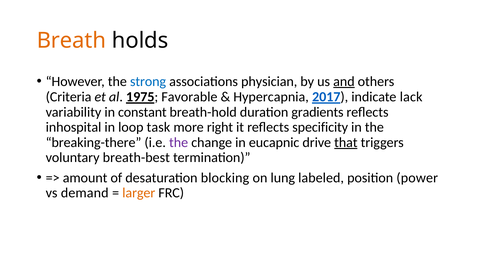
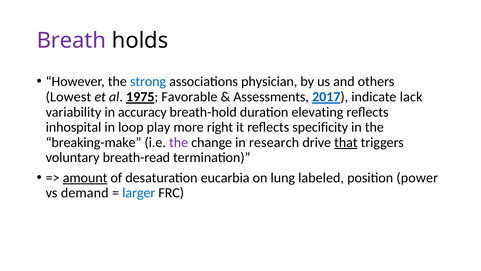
Breath colour: orange -> purple
and underline: present -> none
Criteria: Criteria -> Lowest
Hypercapnia: Hypercapnia -> Assessments
constant: constant -> accuracy
gradients: gradients -> elevating
task: task -> play
breaking-there: breaking-there -> breaking-make
eucapnic: eucapnic -> research
breath-best: breath-best -> breath-read
amount underline: none -> present
blocking: blocking -> eucarbia
larger colour: orange -> blue
